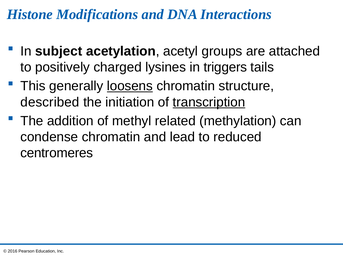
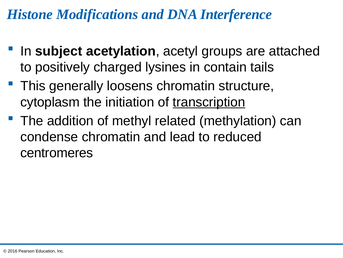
Interactions: Interactions -> Interference
triggers: triggers -> contain
loosens underline: present -> none
described: described -> cytoplasm
